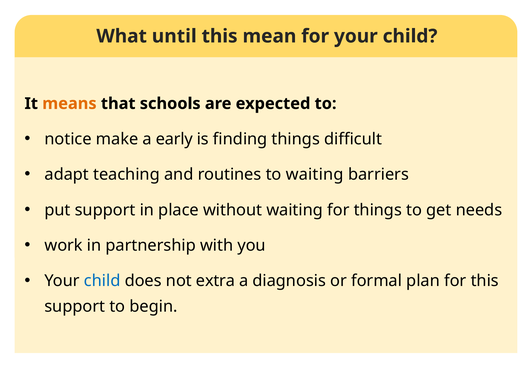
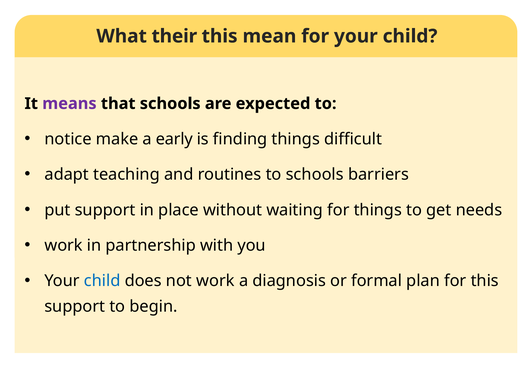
until: until -> their
means colour: orange -> purple
to waiting: waiting -> schools
not extra: extra -> work
